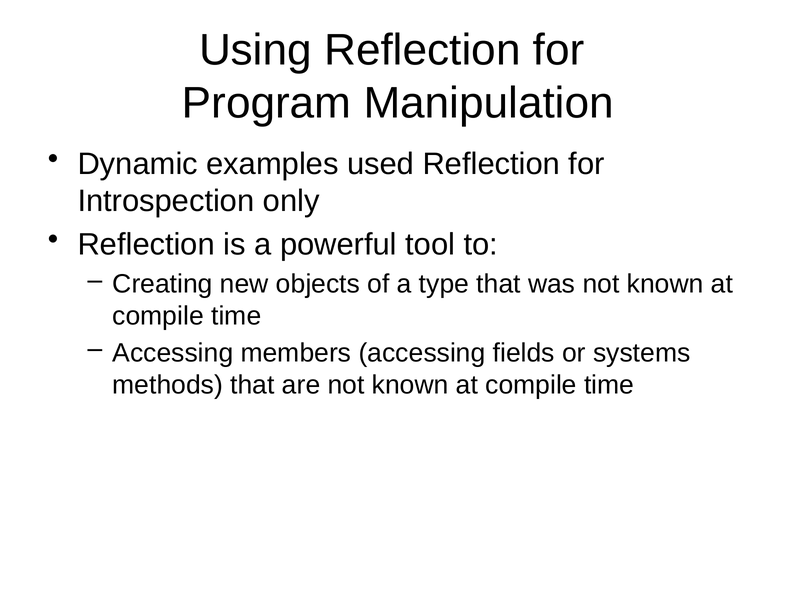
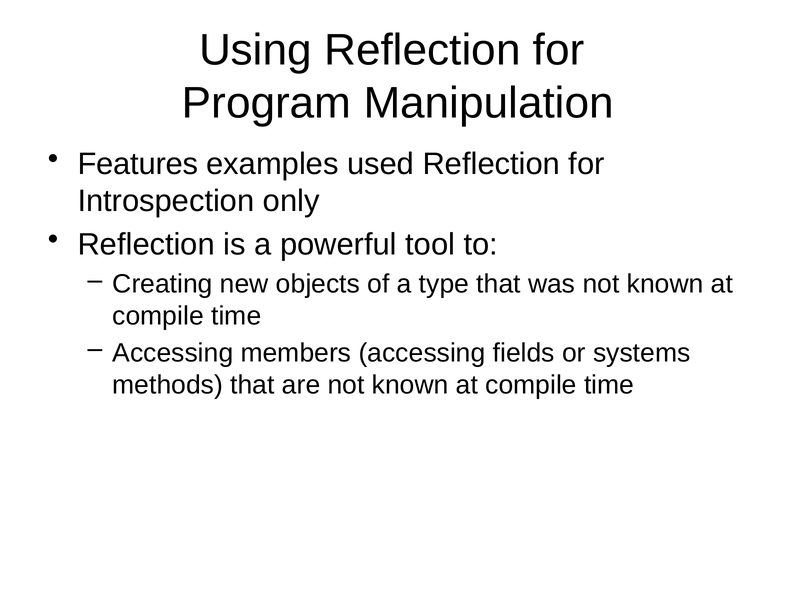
Dynamic: Dynamic -> Features
